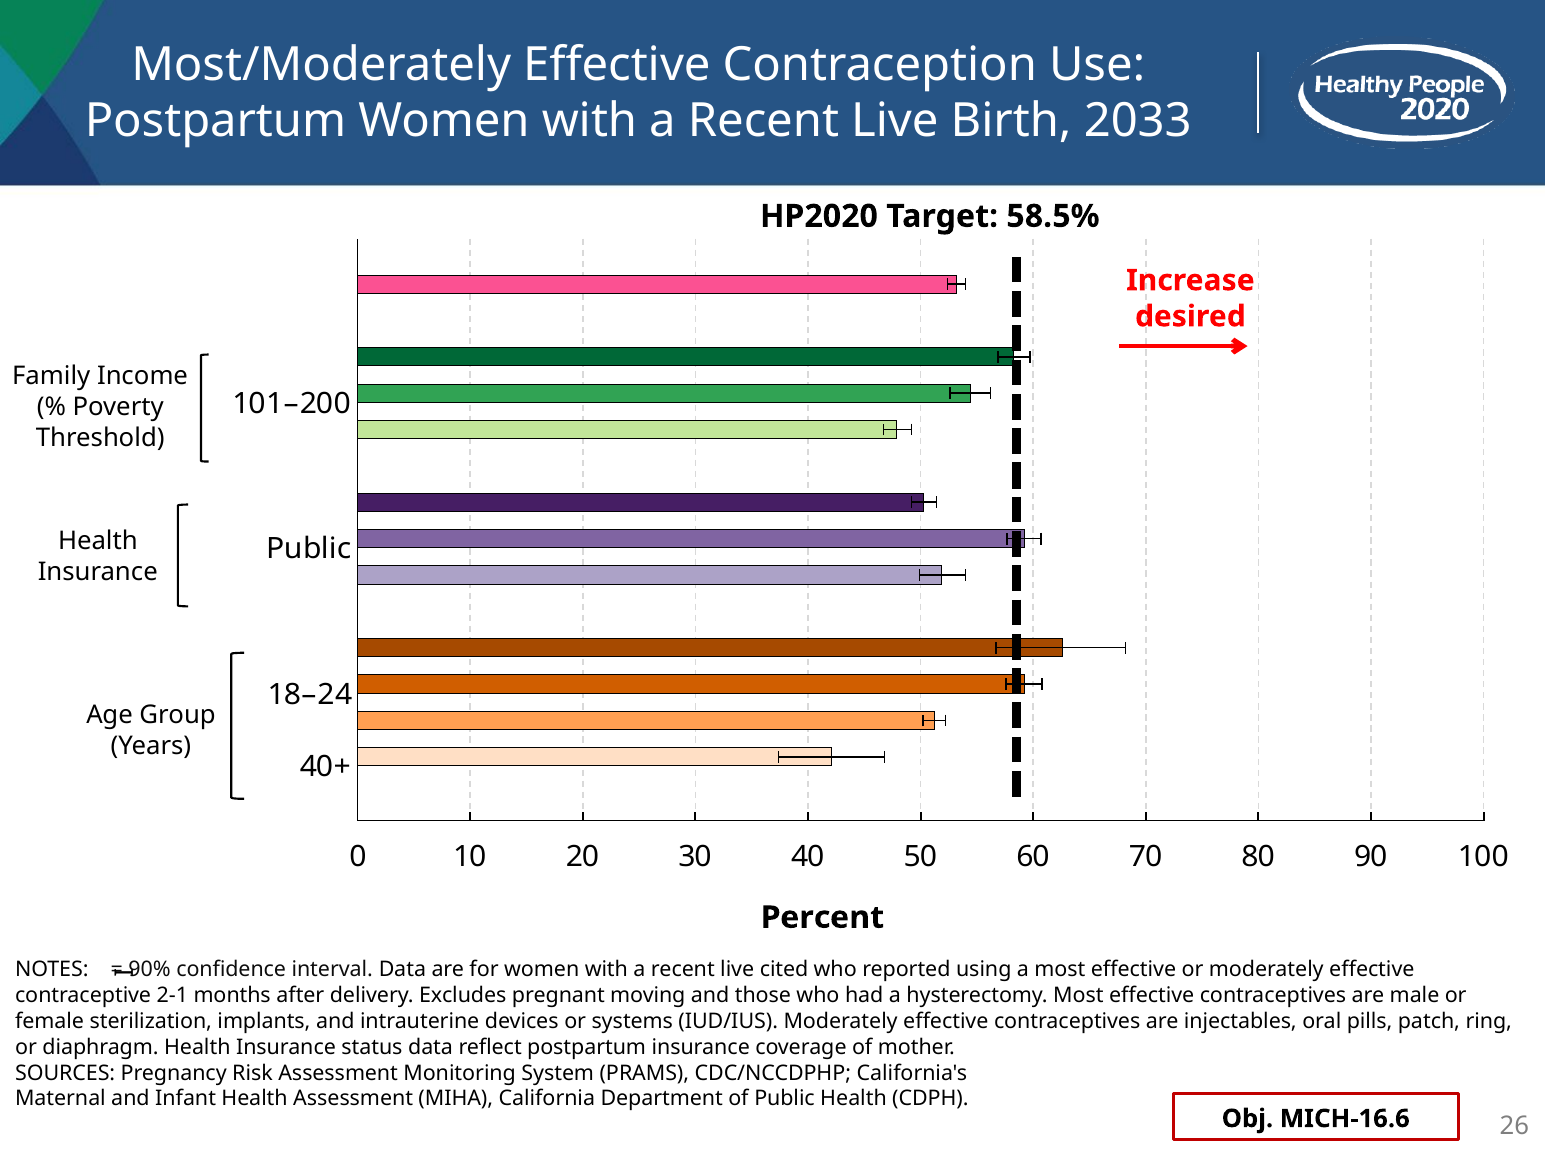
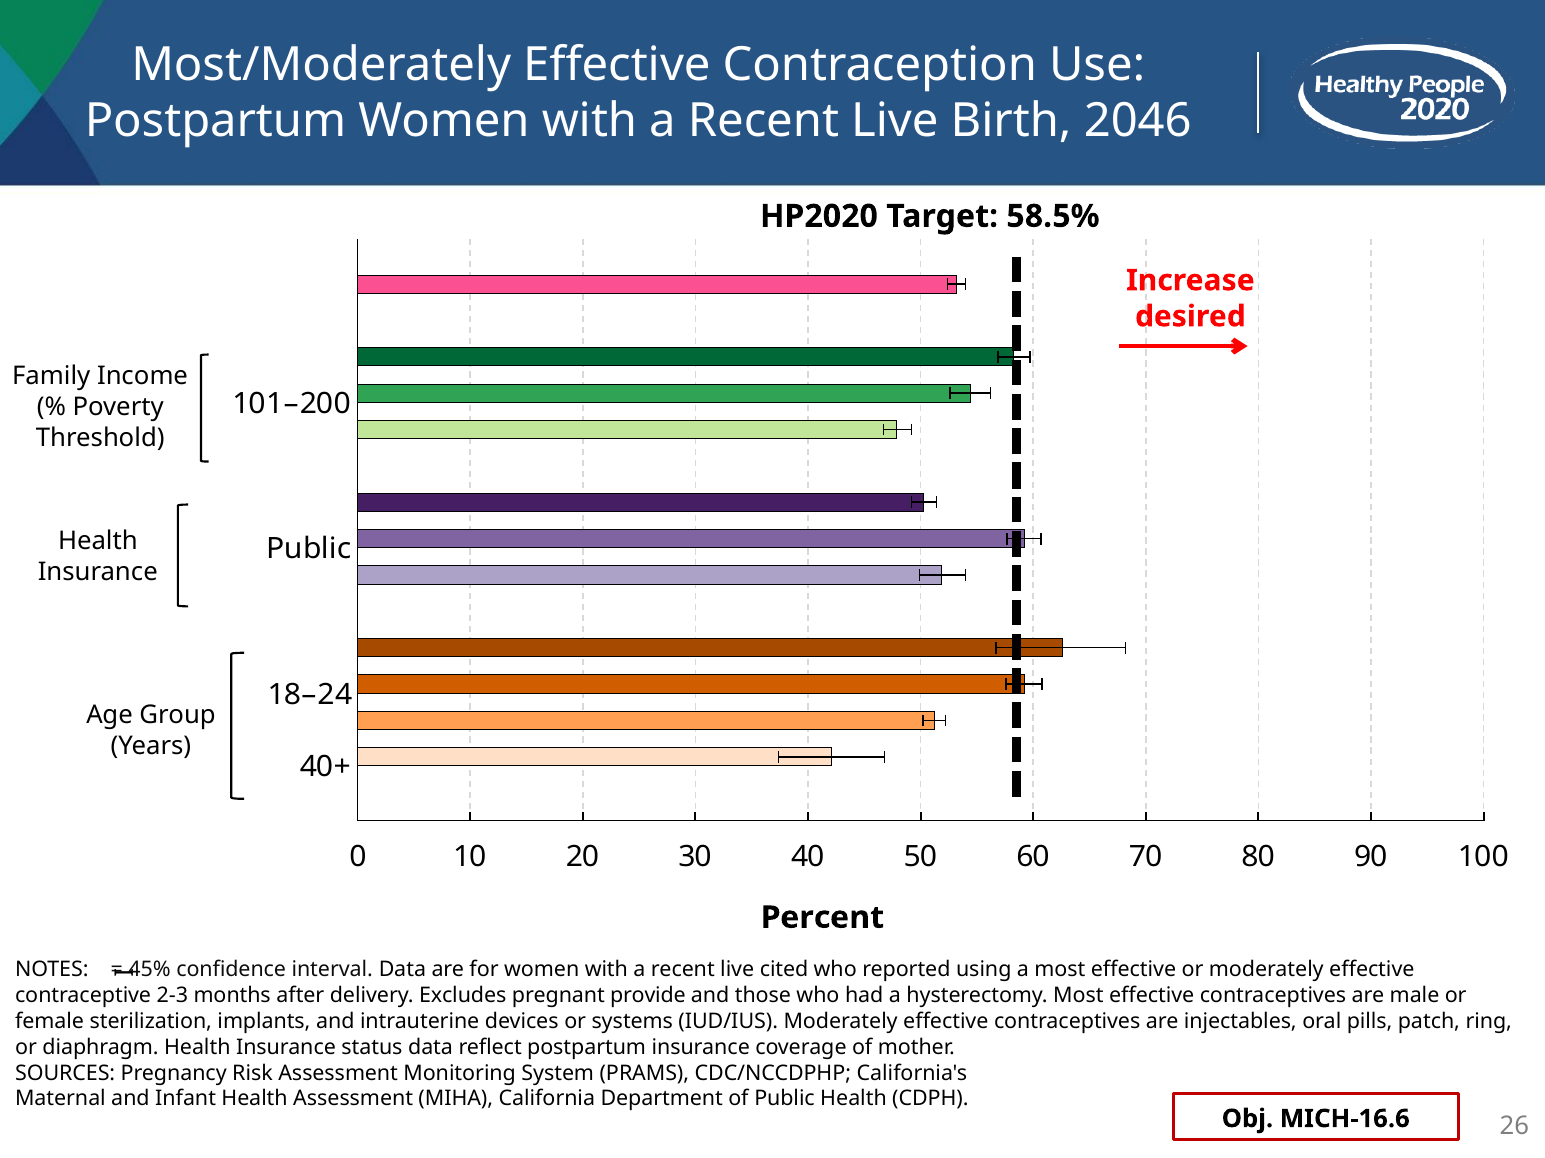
2033: 2033 -> 2046
90%: 90% -> 45%
2-1: 2-1 -> 2-3
moving: moving -> provide
